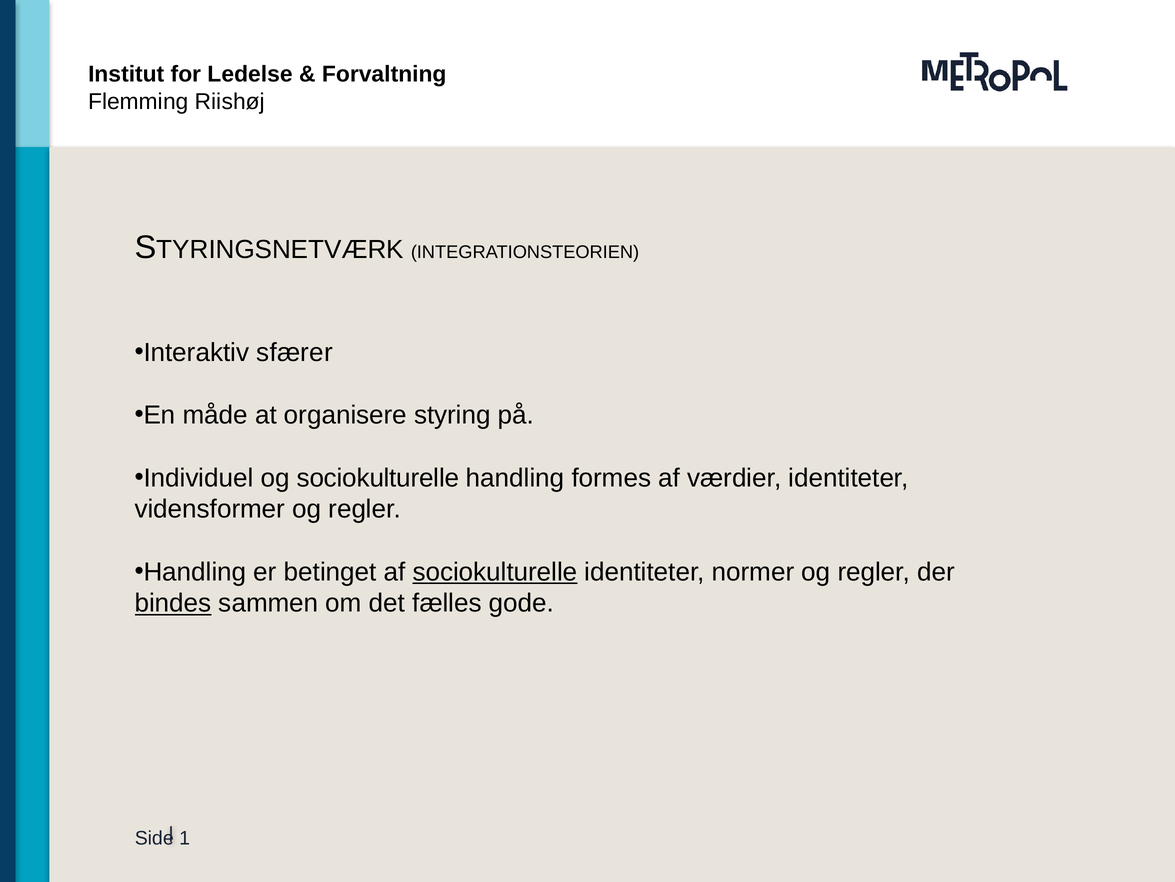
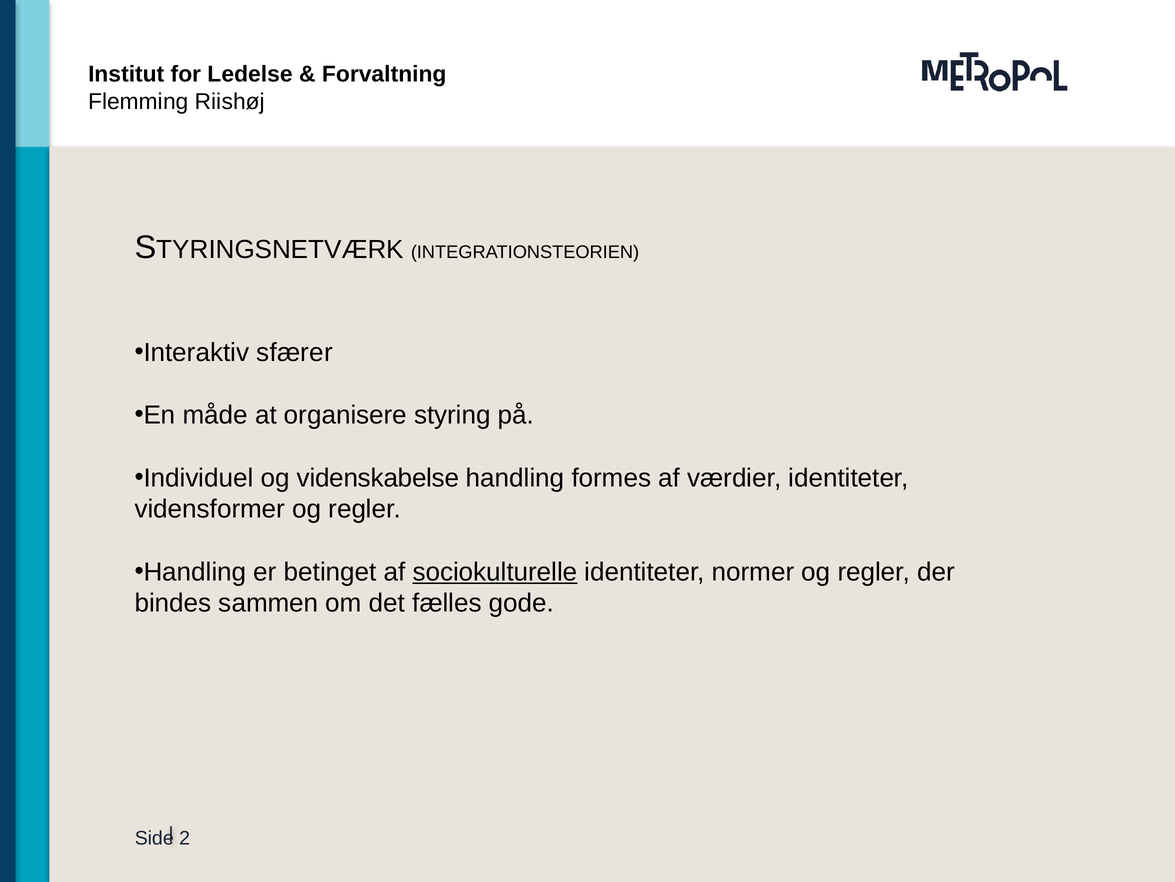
og sociokulturelle: sociokulturelle -> videnskabelse
bindes underline: present -> none
1: 1 -> 2
